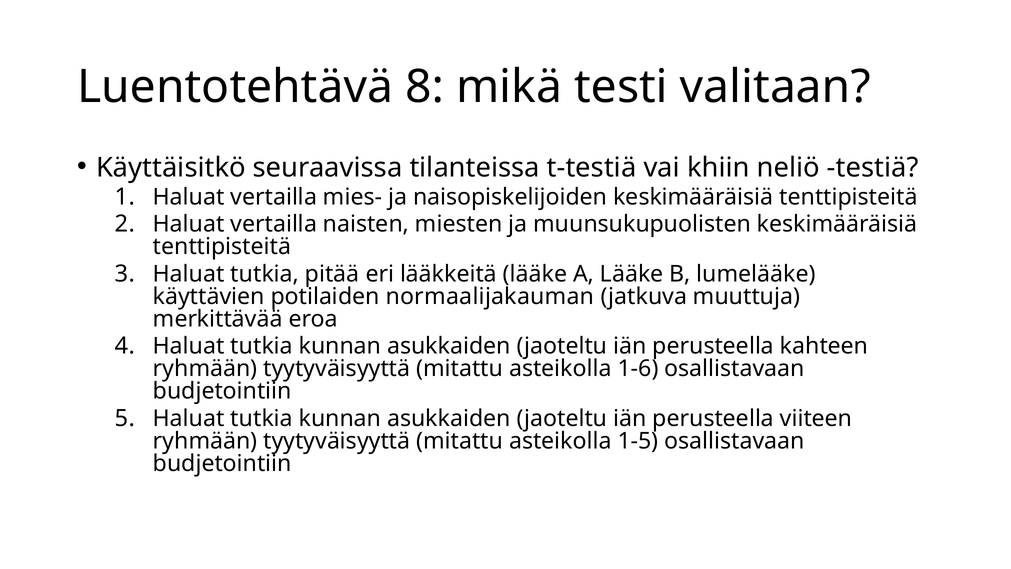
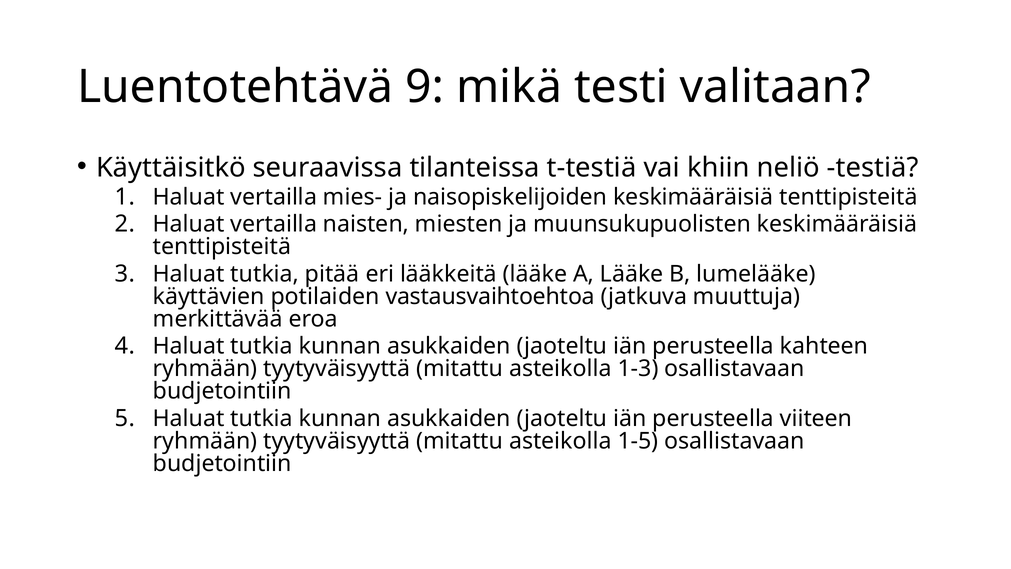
8: 8 -> 9
normaalijakauman: normaalijakauman -> vastausvaihtoehtoa
1-6: 1-6 -> 1-3
